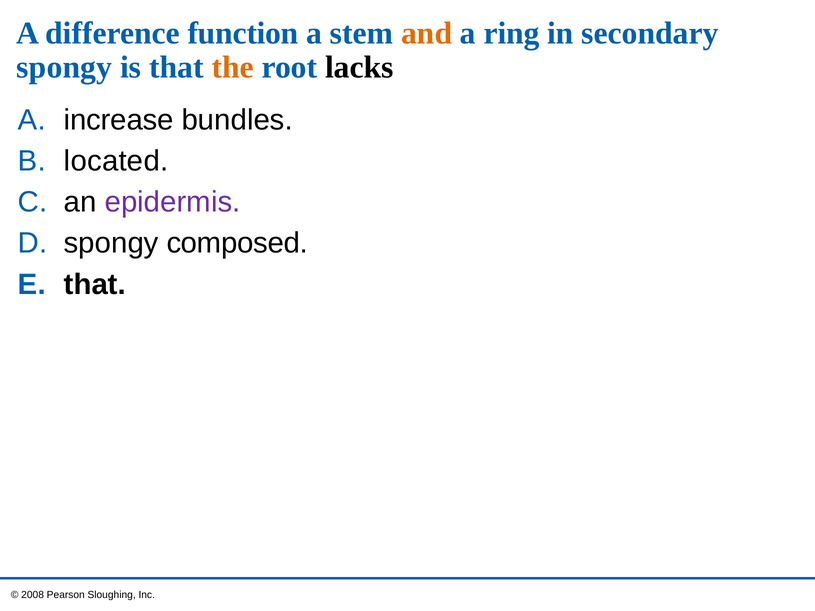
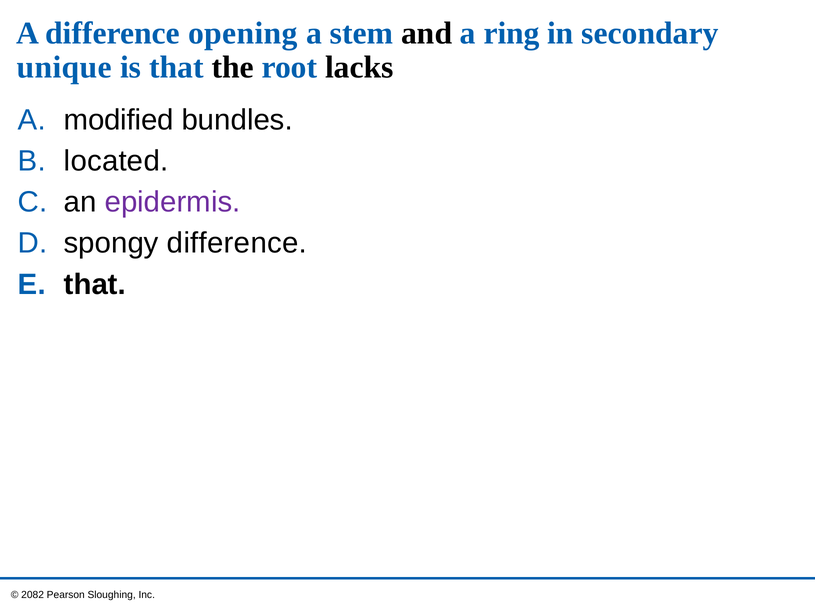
function: function -> opening
and colour: orange -> black
spongy at (64, 67): spongy -> unique
the colour: orange -> black
increase: increase -> modified
spongy composed: composed -> difference
2008: 2008 -> 2082
